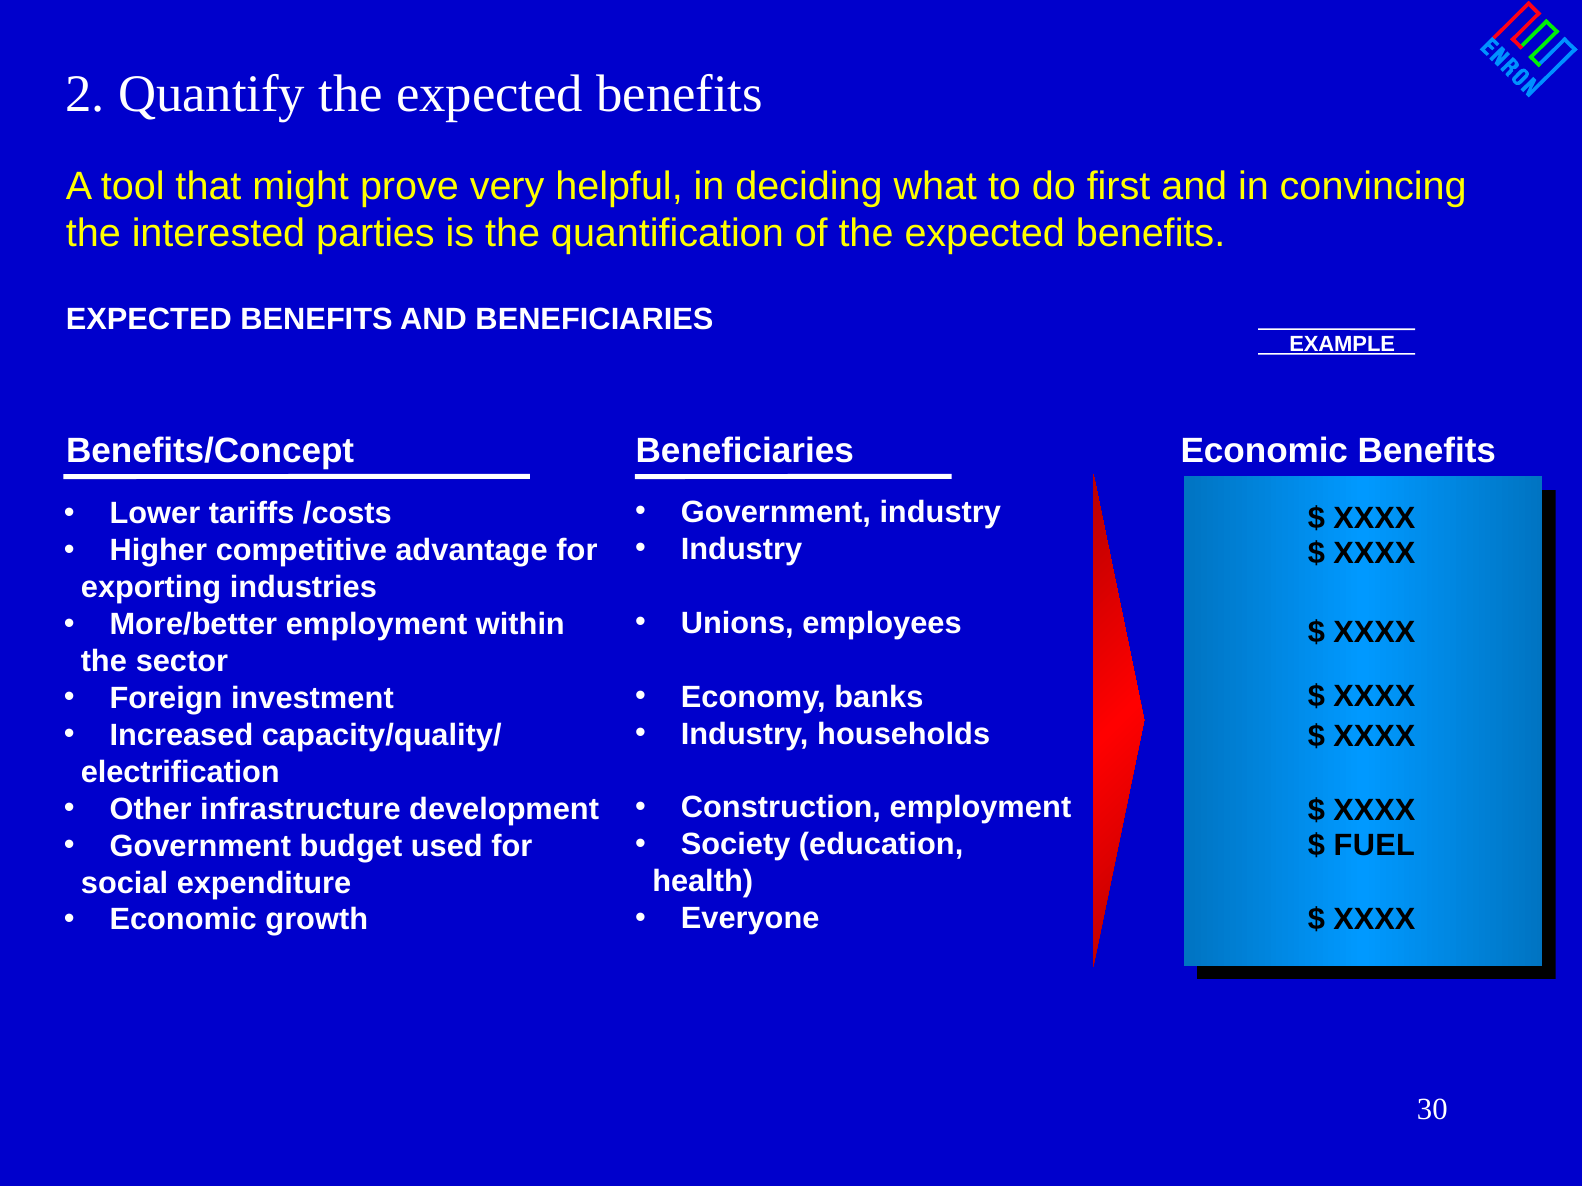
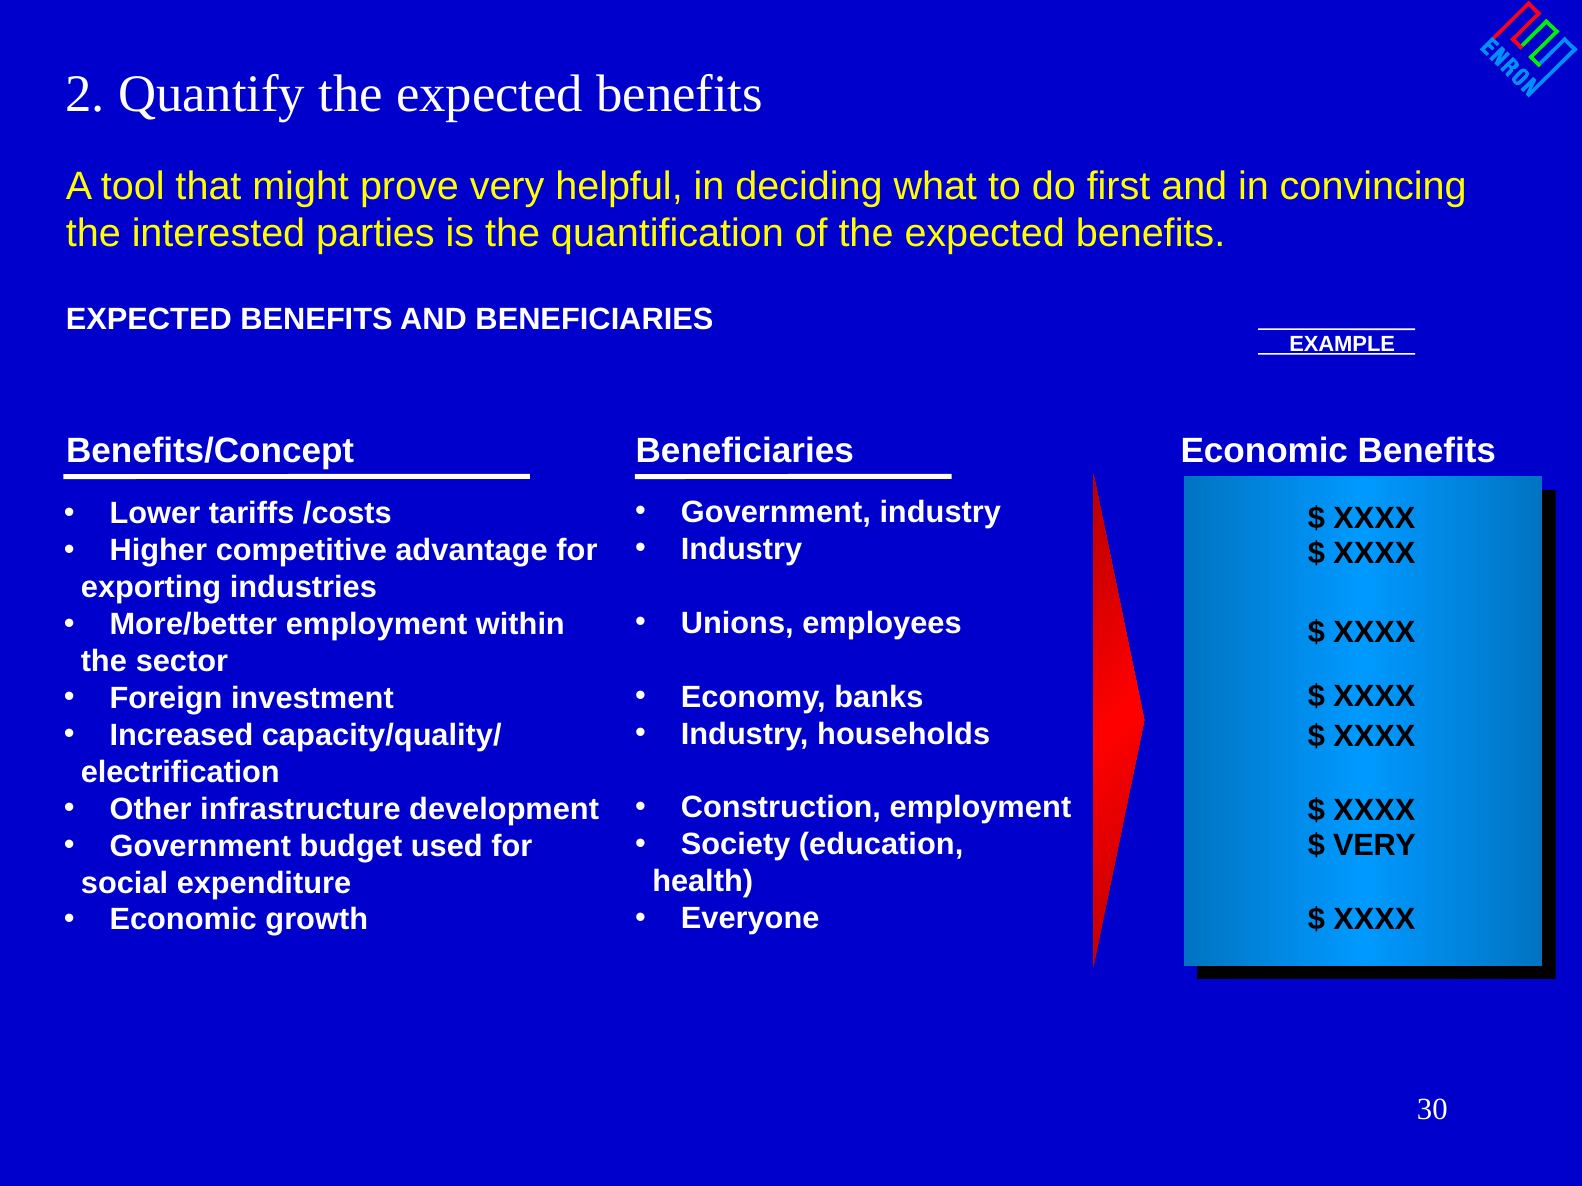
FUEL at (1374, 846): FUEL -> VERY
